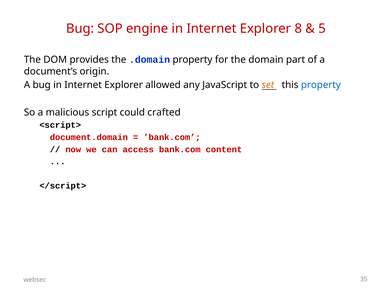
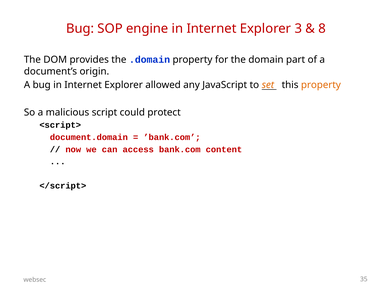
8: 8 -> 3
5: 5 -> 8
property at (321, 85) colour: blue -> orange
crafted: crafted -> protect
